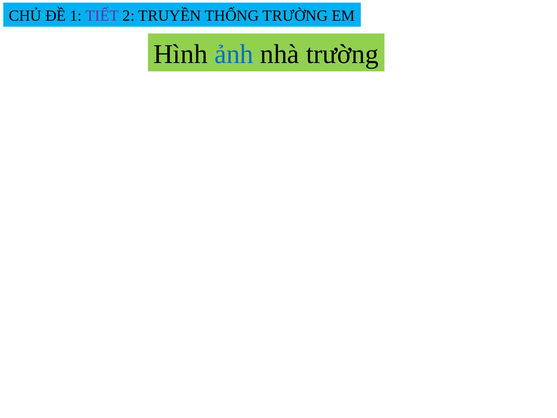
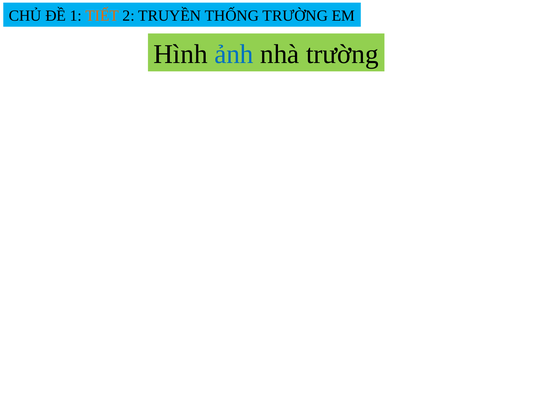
TIẾT colour: purple -> orange
